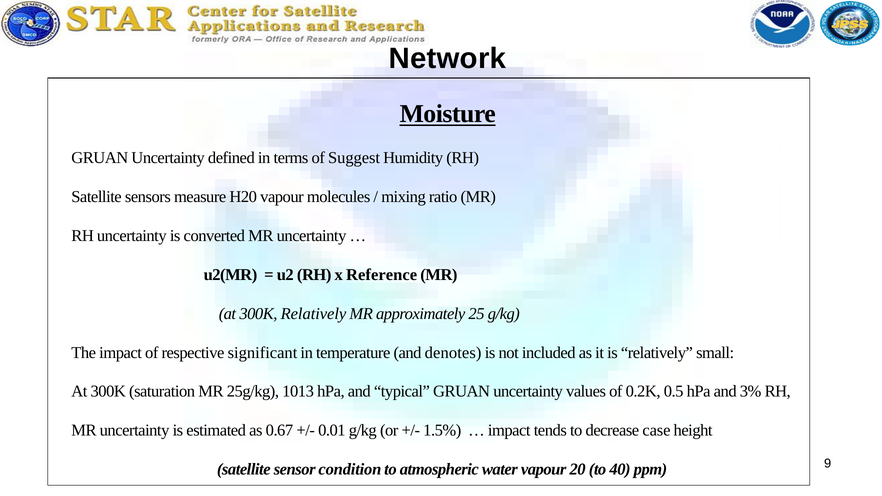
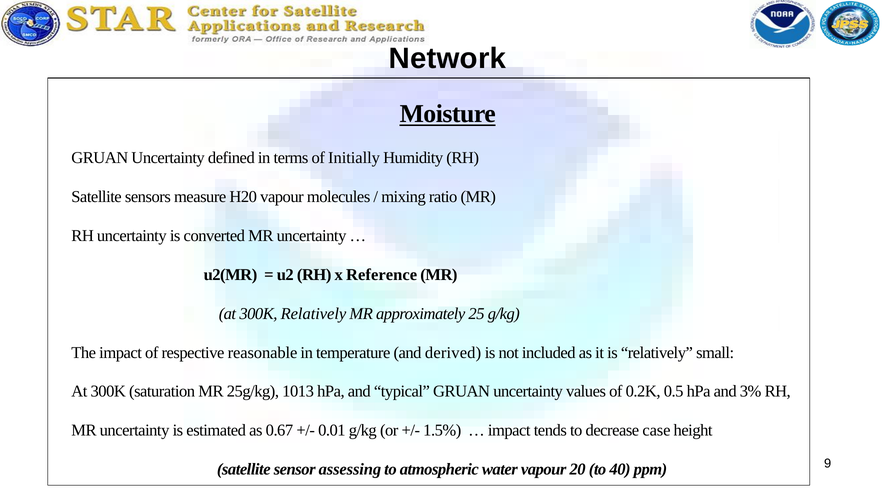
Suggest: Suggest -> Initially
significant: significant -> reasonable
denotes: denotes -> derived
condition: condition -> assessing
